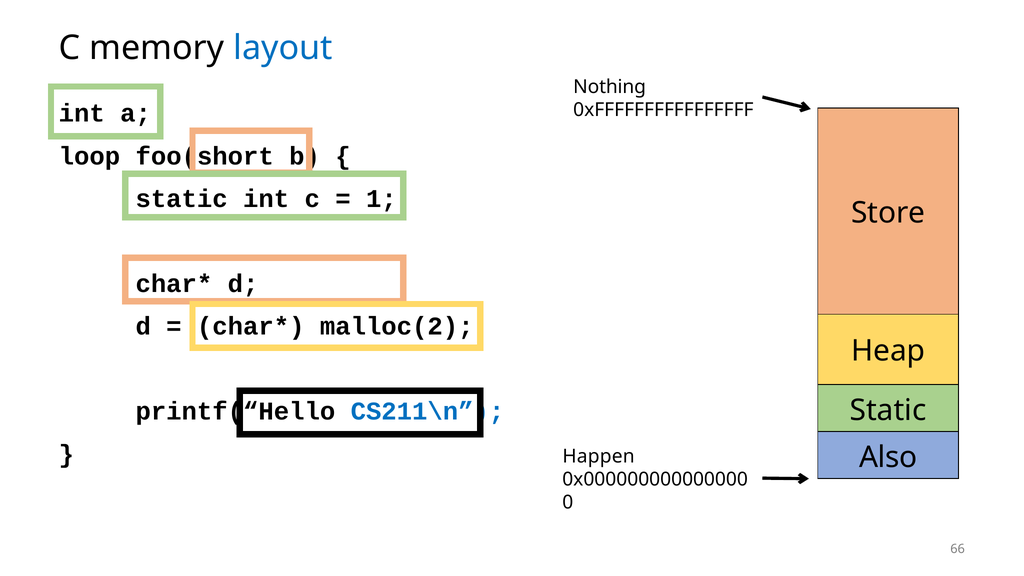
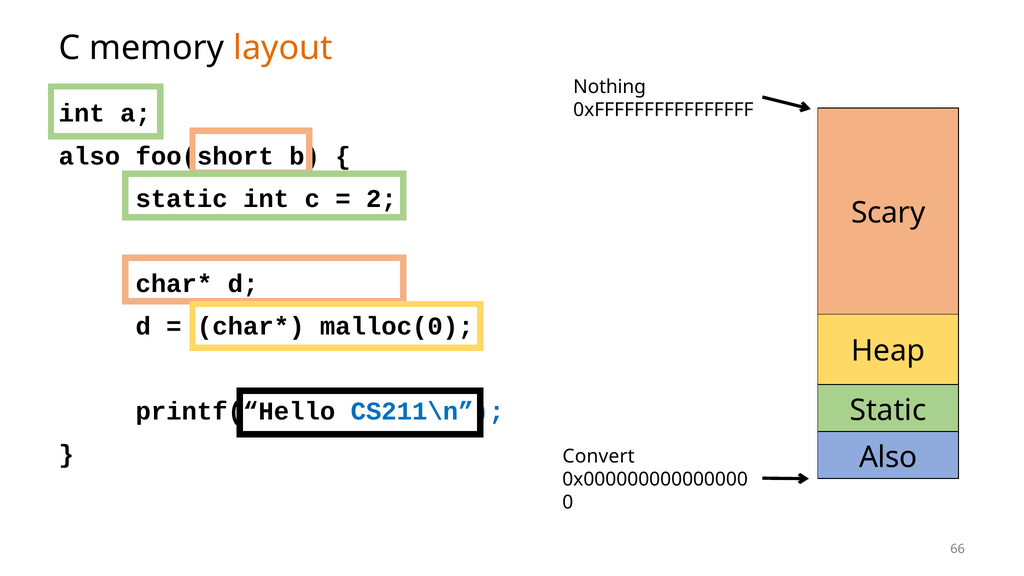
layout colour: blue -> orange
loop at (89, 156): loop -> also
1: 1 -> 2
Store: Store -> Scary
malloc(2: malloc(2 -> malloc(0
Happen: Happen -> Convert
